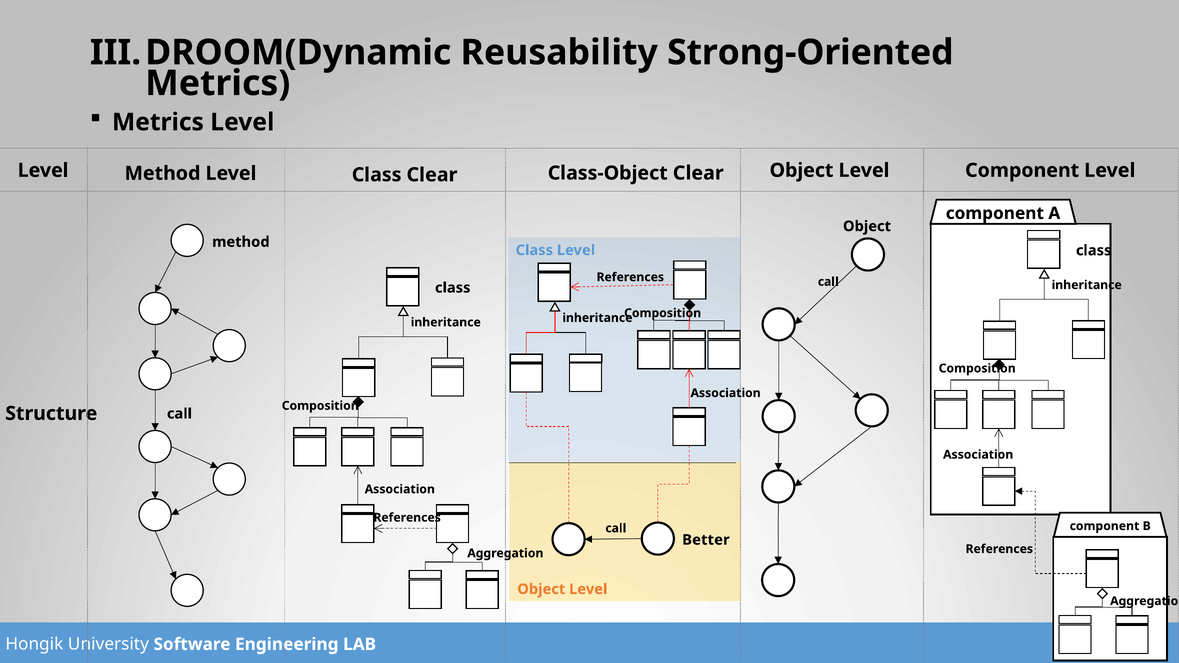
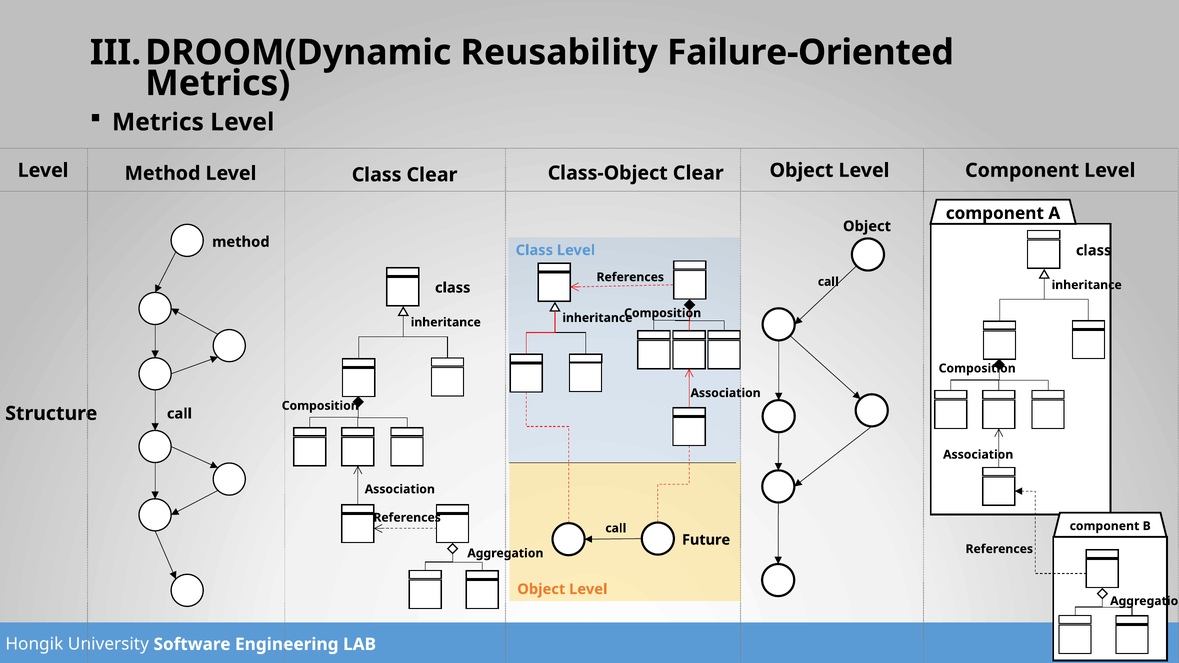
Strong-Oriented: Strong-Oriented -> Failure-Oriented
Better: Better -> Future
